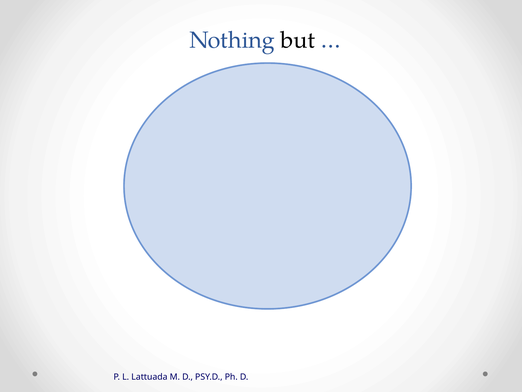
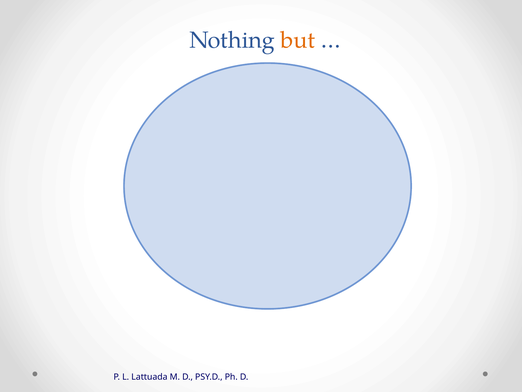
but colour: black -> orange
